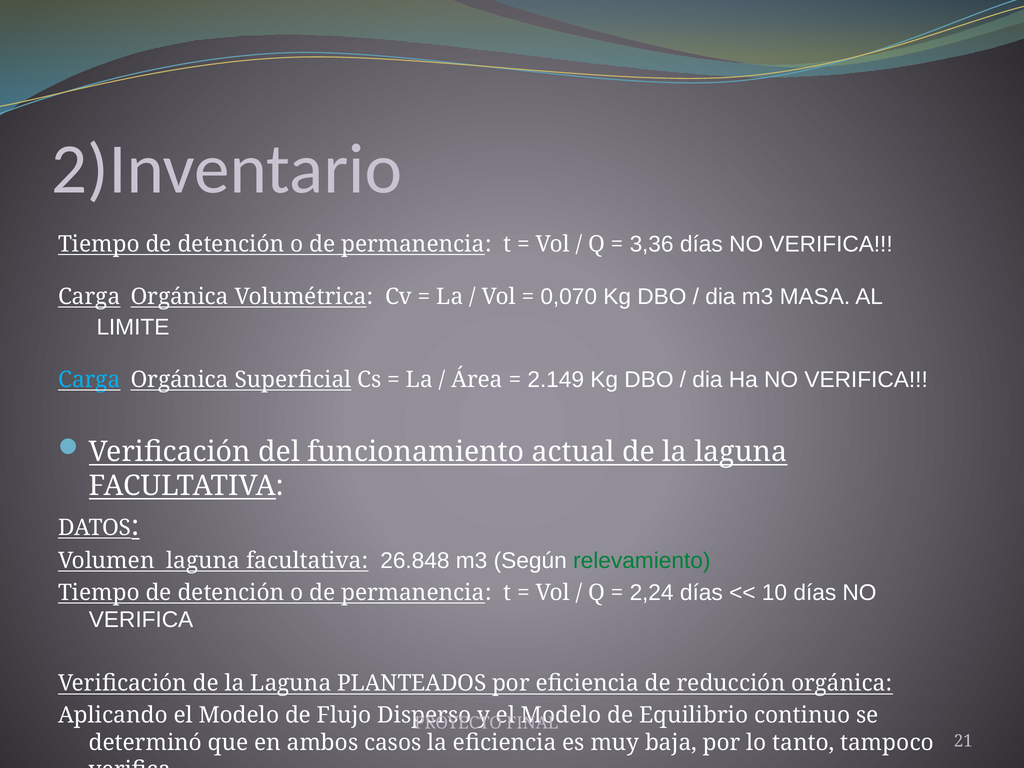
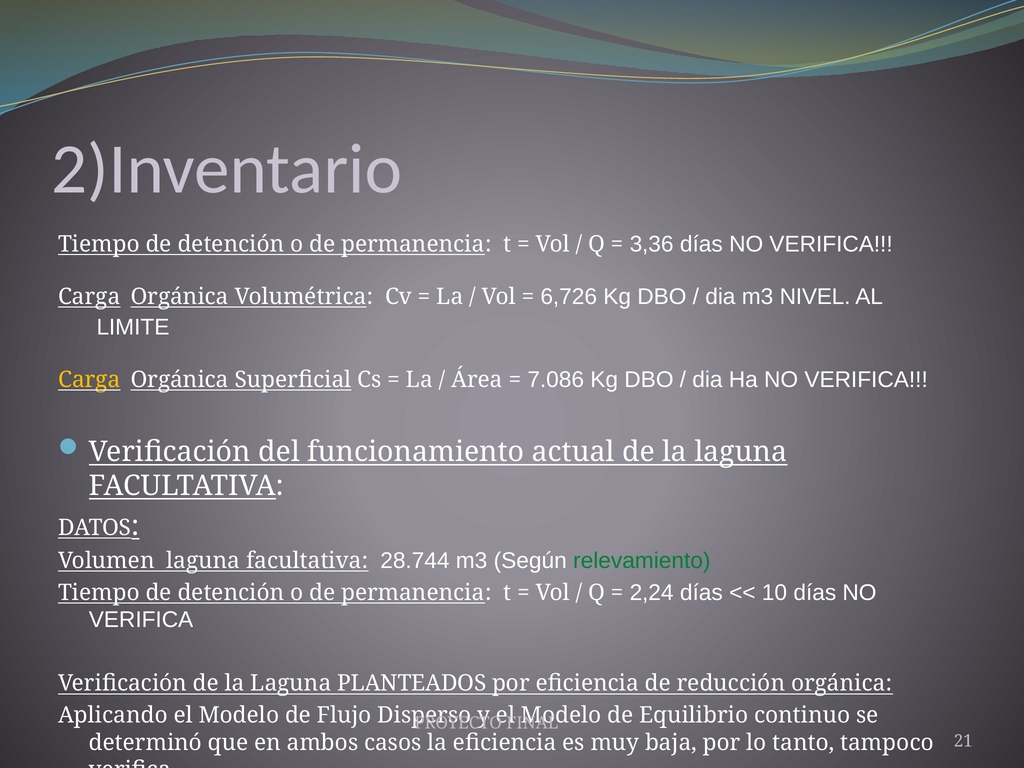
0,070: 0,070 -> 6,726
MASA: MASA -> NIVEL
Carga at (89, 380) colour: light blue -> yellow
2.149: 2.149 -> 7.086
26.848: 26.848 -> 28.744
